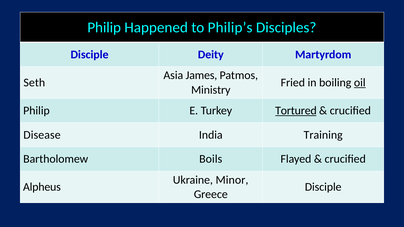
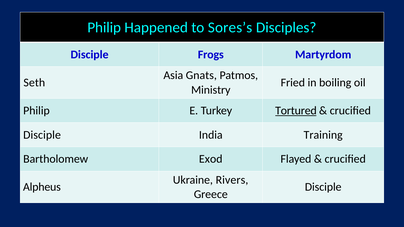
Philip’s: Philip’s -> Sores’s
Deity: Deity -> Frogs
James: James -> Gnats
oil underline: present -> none
Disease at (42, 135): Disease -> Disciple
Boils: Boils -> Exod
Minor: Minor -> Rivers
